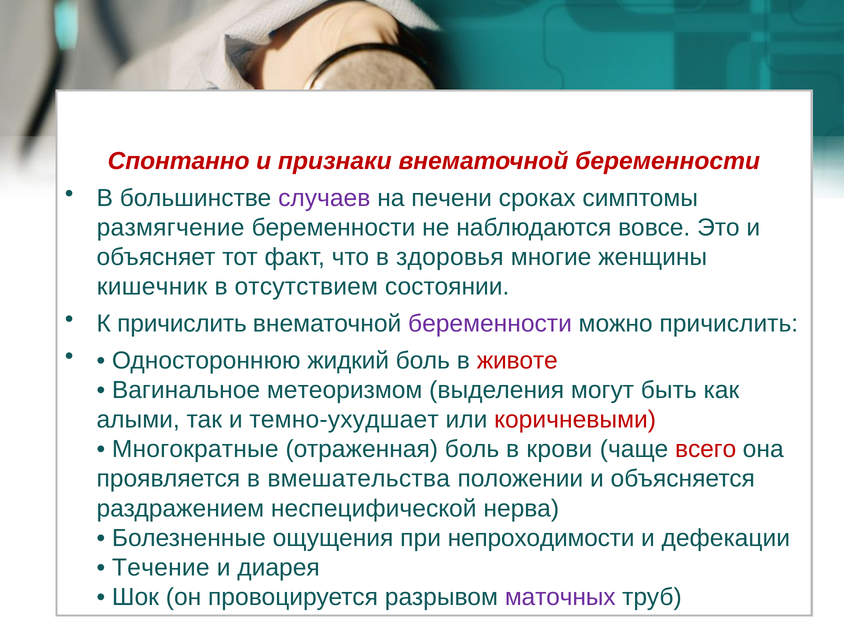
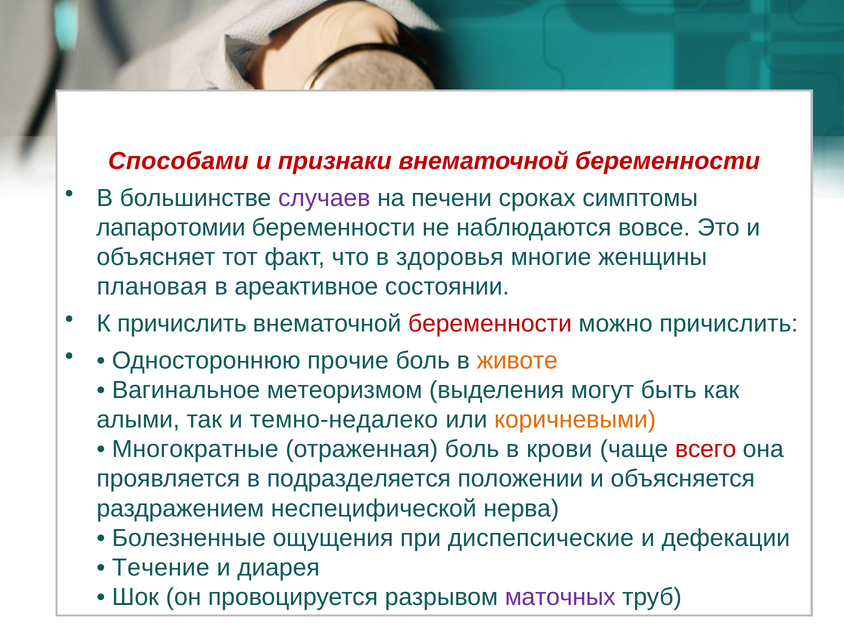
Спонтанно: Спонтанно -> Способами
размягчение: размягчение -> лапаротомии
кишечник: кишечник -> плановая
отсутствием: отсутствием -> ареактивное
беременности at (490, 324) colour: purple -> red
жидкий: жидкий -> прочие
животе colour: red -> orange
темно-ухудшает: темно-ухудшает -> темно-недалеко
коричневыми colour: red -> orange
вмешательства: вмешательства -> подразделяется
непроходимости: непроходимости -> диспепсические
